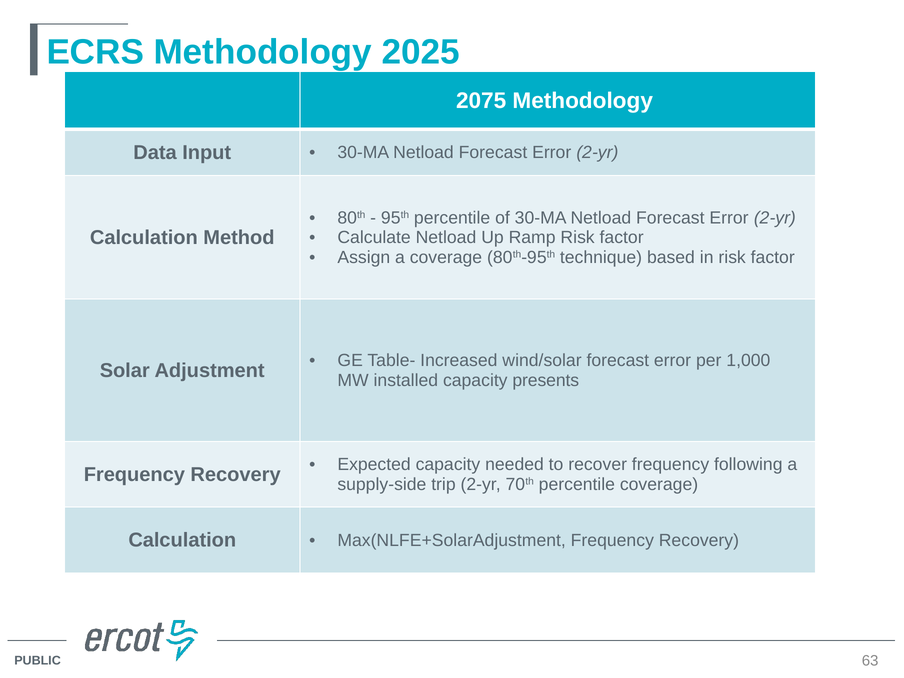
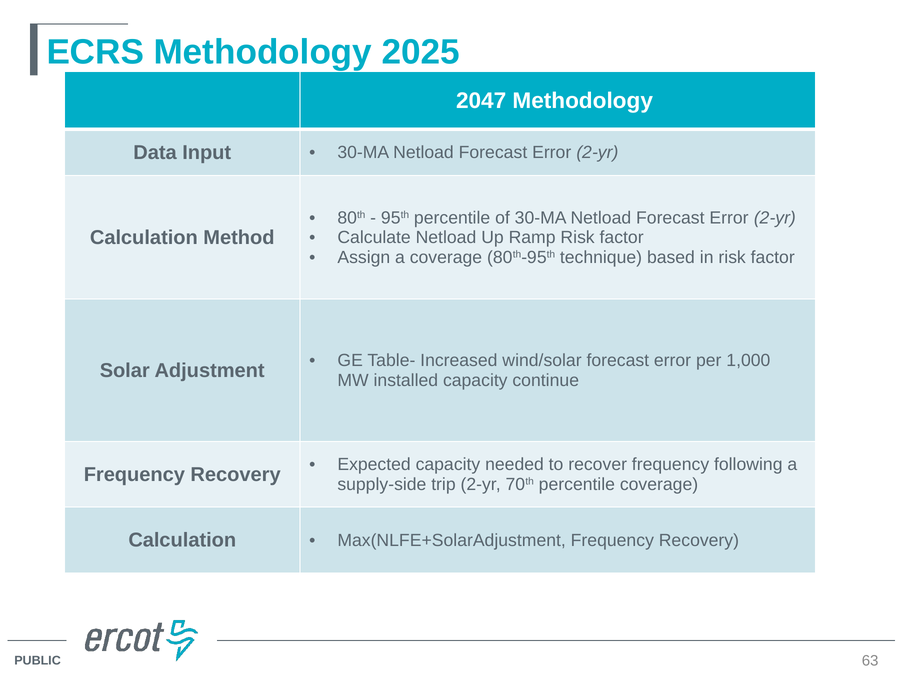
2075: 2075 -> 2047
presents: presents -> continue
